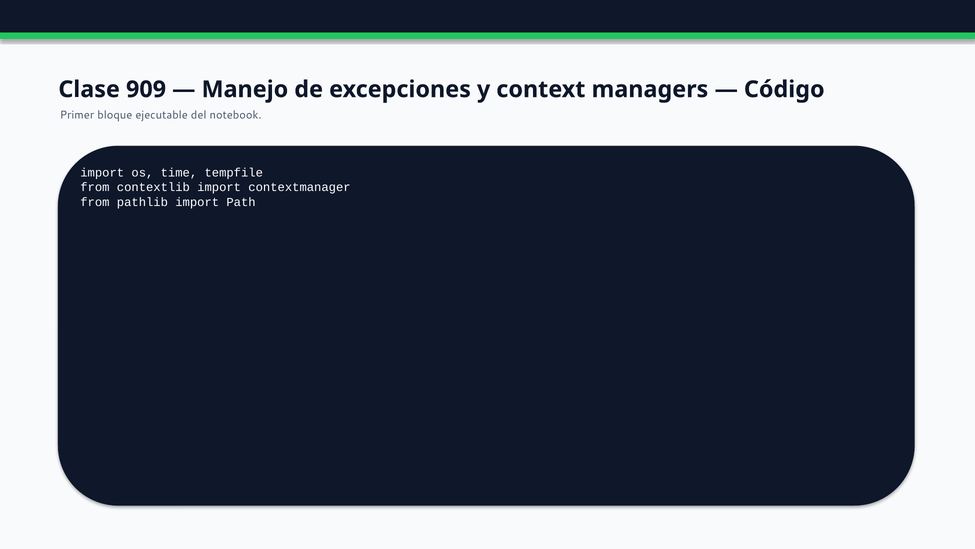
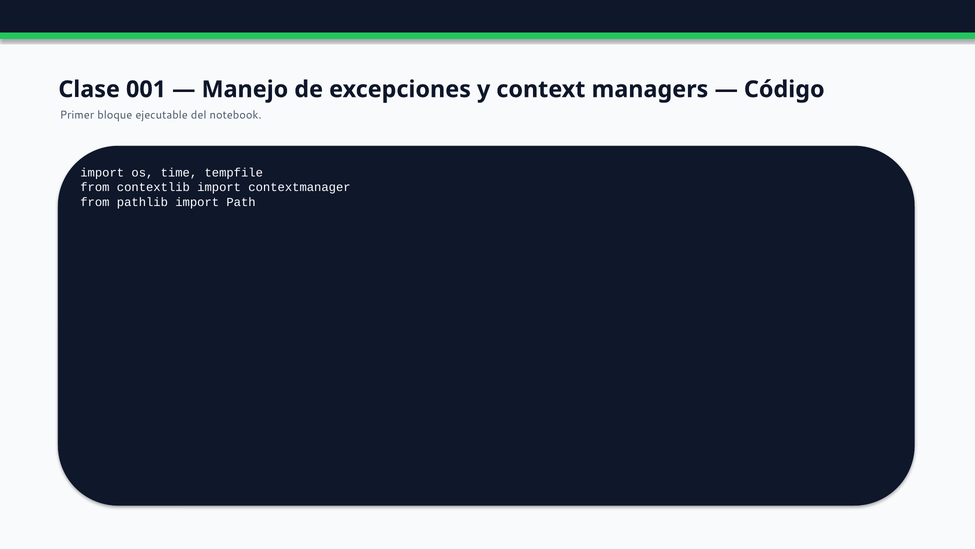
909: 909 -> 001
